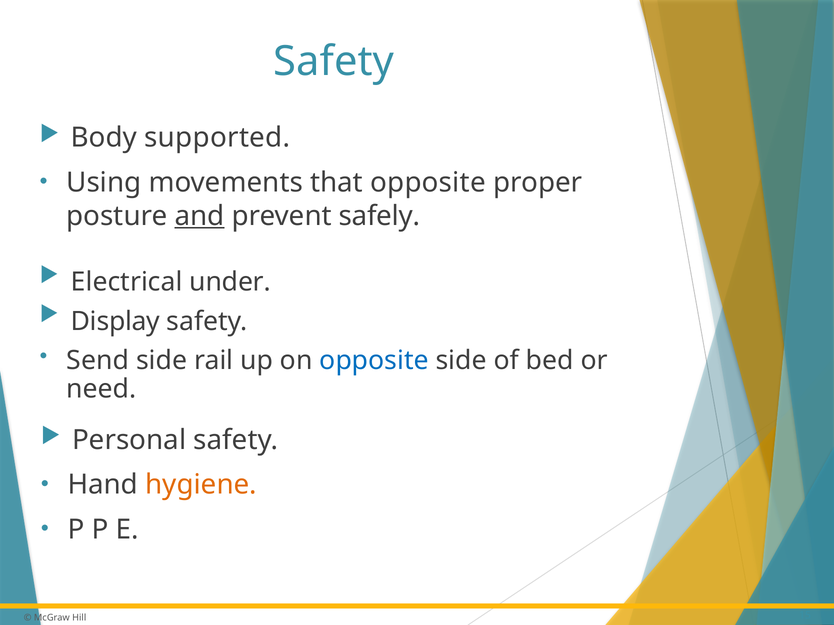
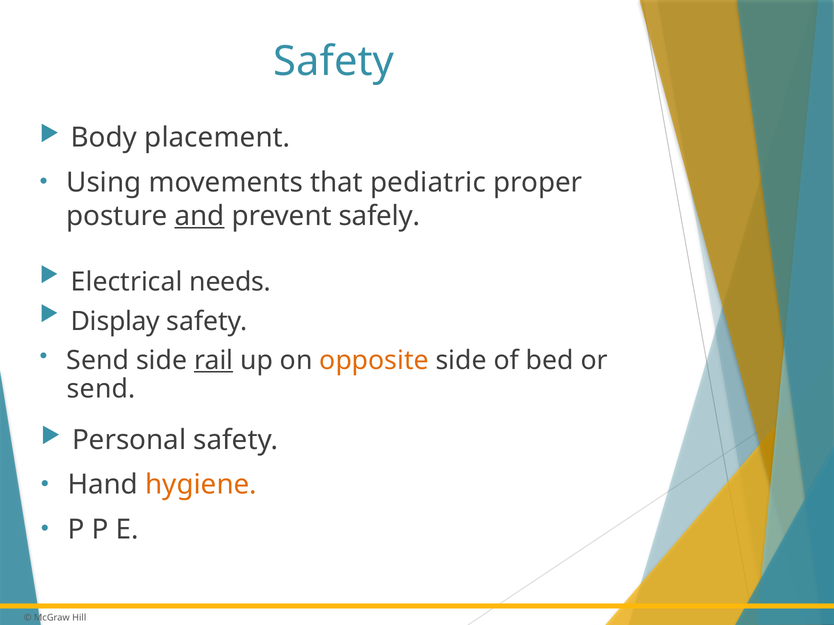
supported: supported -> placement
that opposite: opposite -> pediatric
under: under -> needs
rail underline: none -> present
opposite at (374, 361) colour: blue -> orange
need at (101, 389): need -> send
